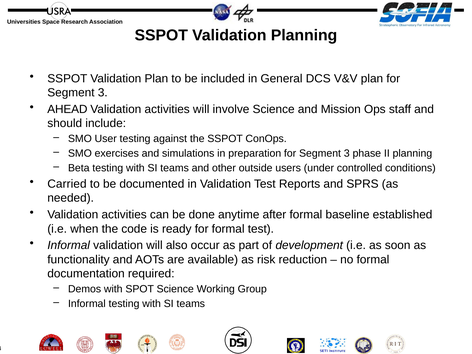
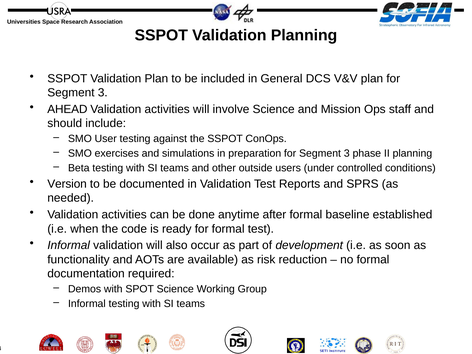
Carried: Carried -> Version
